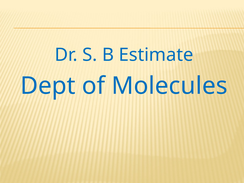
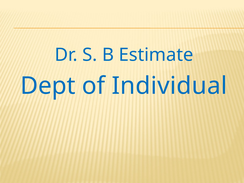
Molecules: Molecules -> Individual
